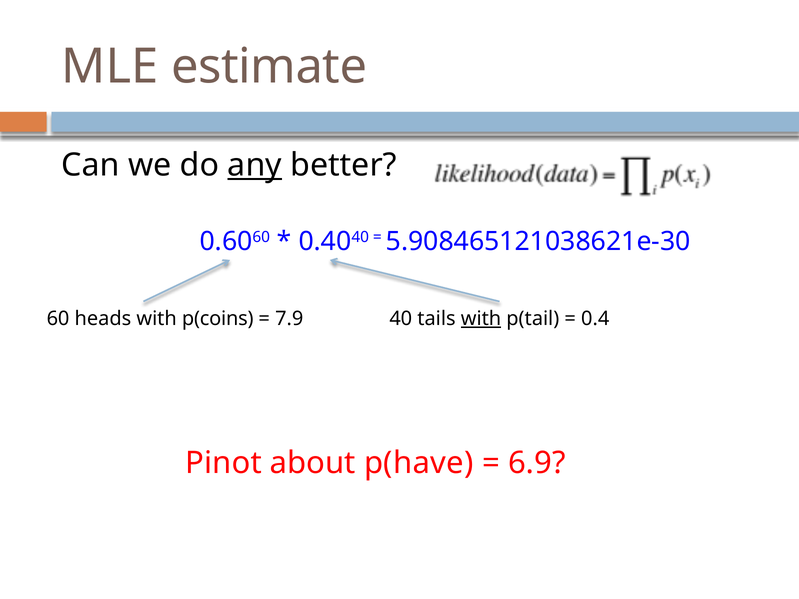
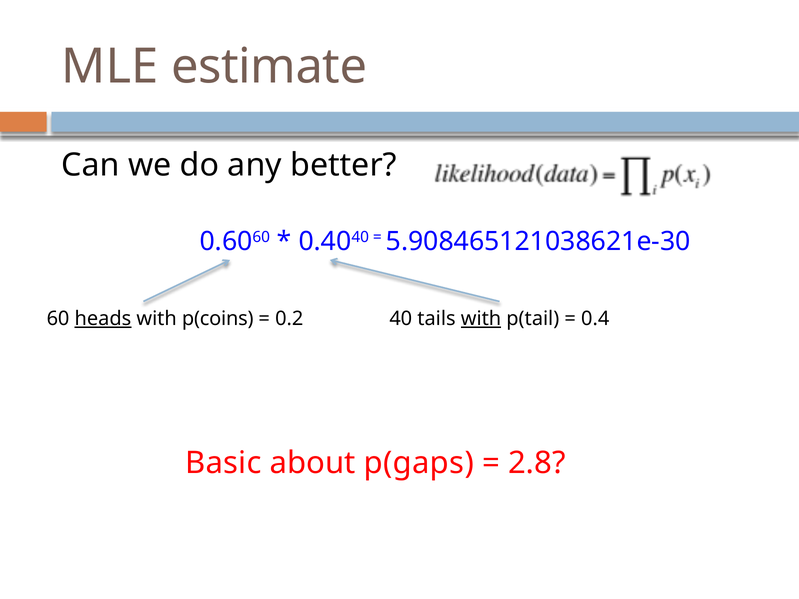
any underline: present -> none
heads underline: none -> present
7.9: 7.9 -> 0.2
Pinot: Pinot -> Basic
p(have: p(have -> p(gaps
6.9: 6.9 -> 2.8
